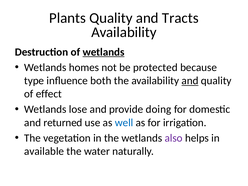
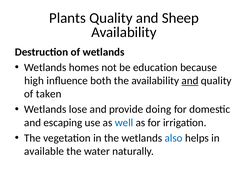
Tracts: Tracts -> Sheep
wetlands at (104, 52) underline: present -> none
protected: protected -> education
type: type -> high
effect: effect -> taken
returned: returned -> escaping
also colour: purple -> blue
